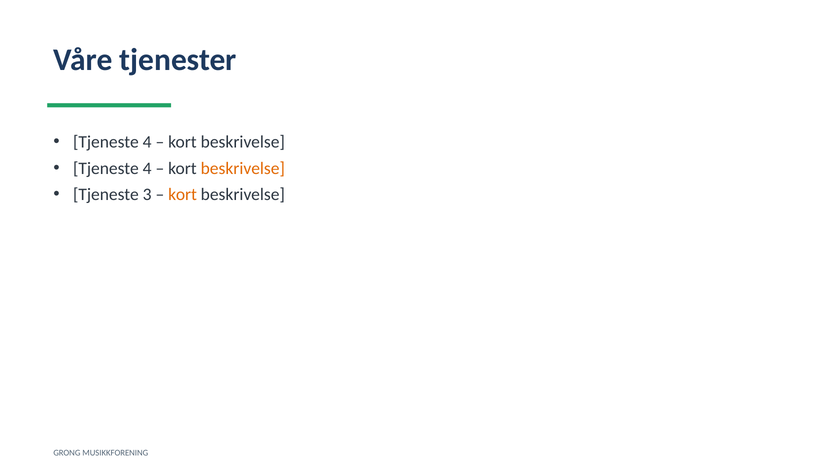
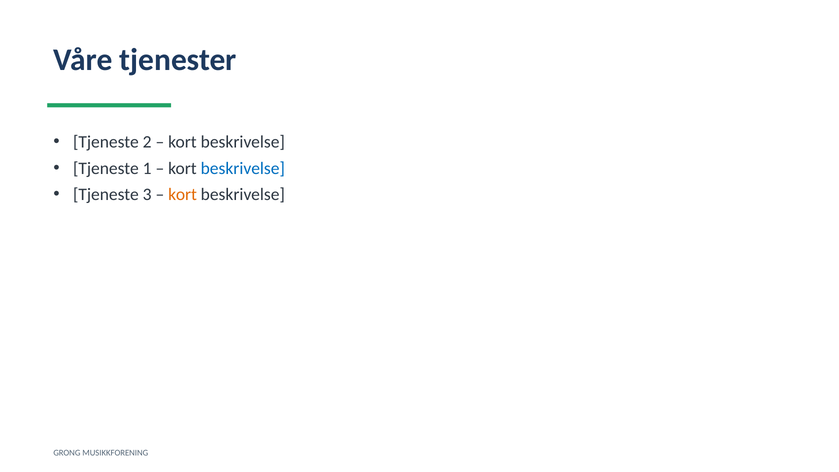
4 at (147, 142): 4 -> 2
4 at (147, 168): 4 -> 1
beskrivelse at (243, 168) colour: orange -> blue
